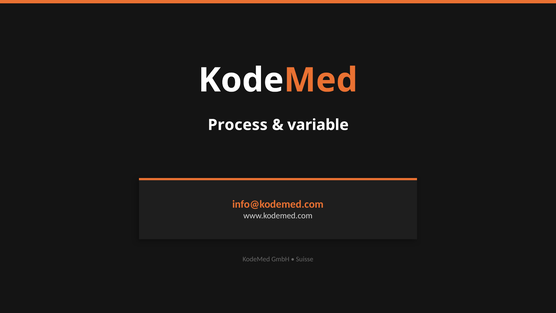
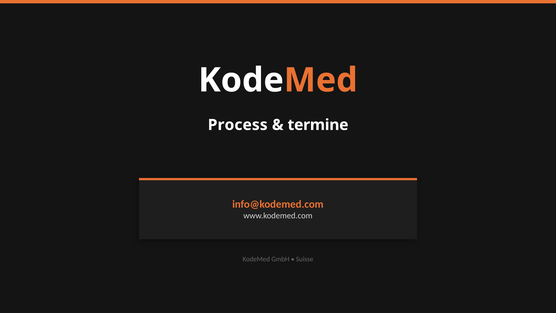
variable: variable -> termine
